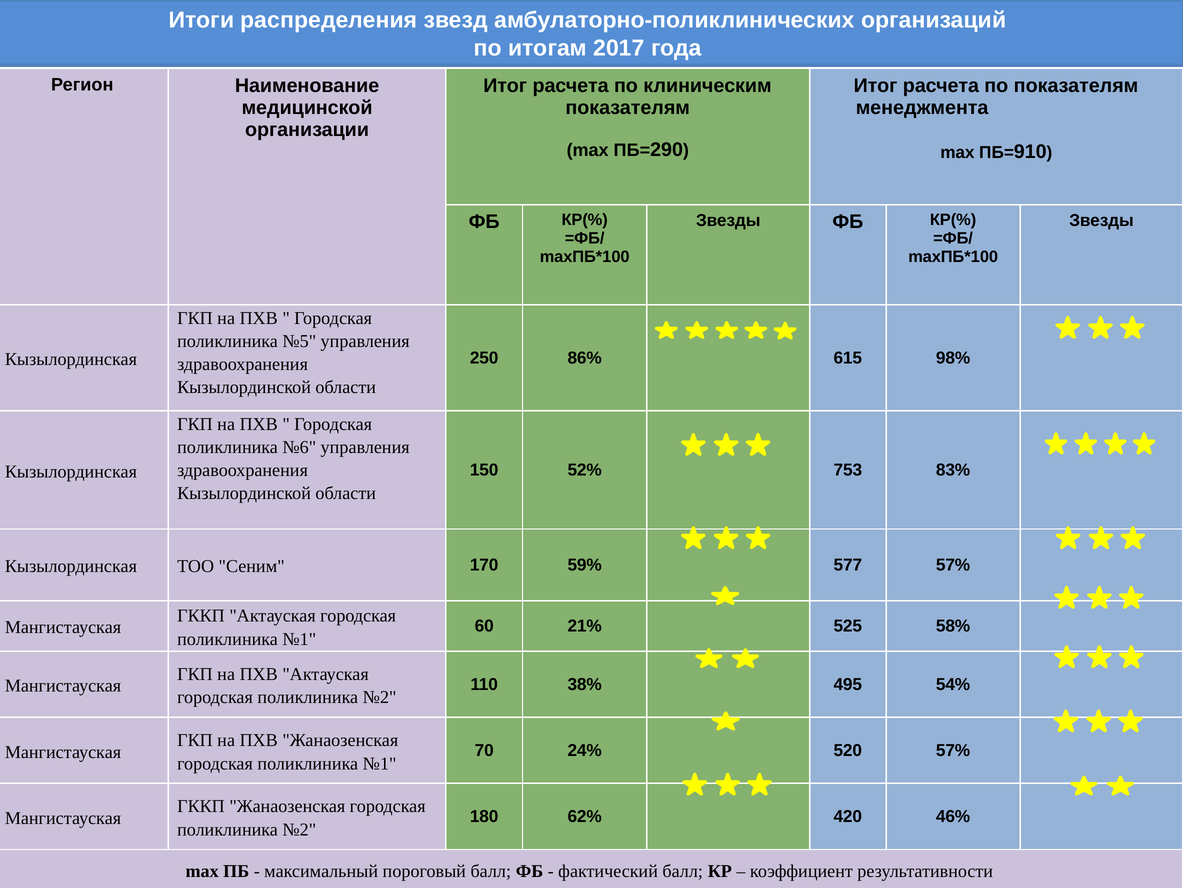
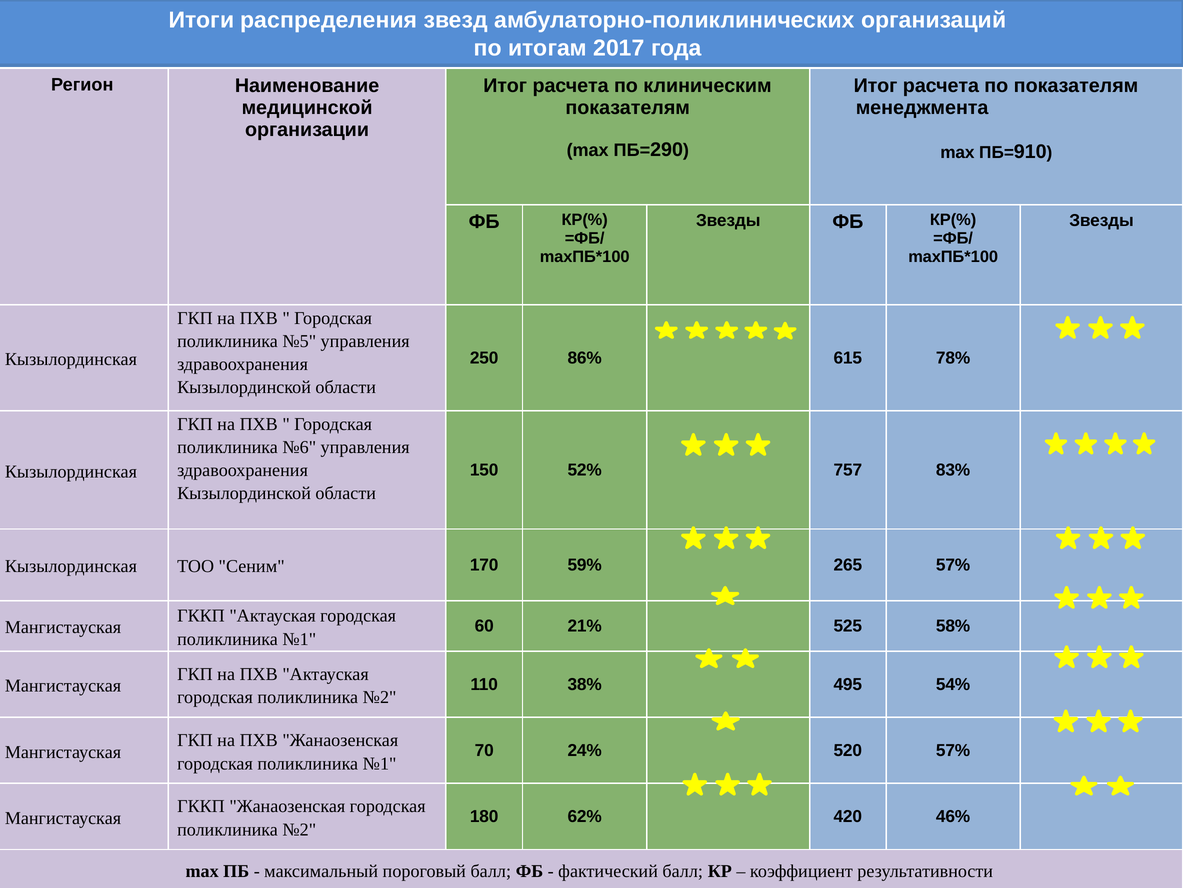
98%: 98% -> 78%
753: 753 -> 757
577: 577 -> 265
